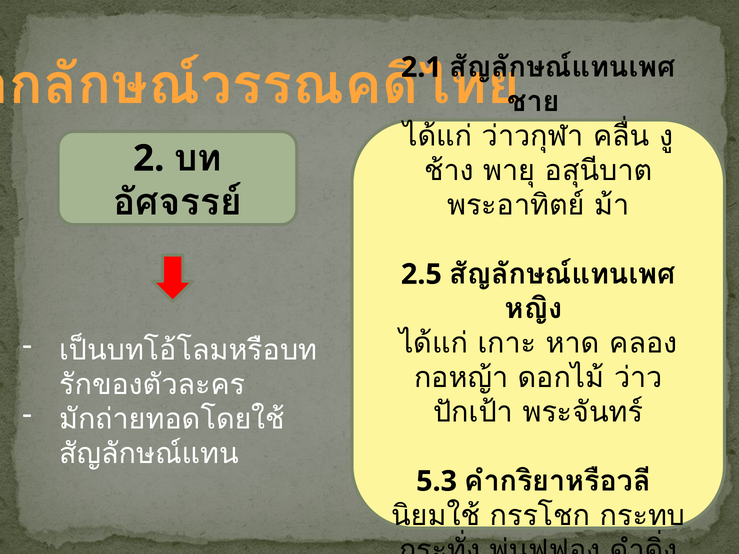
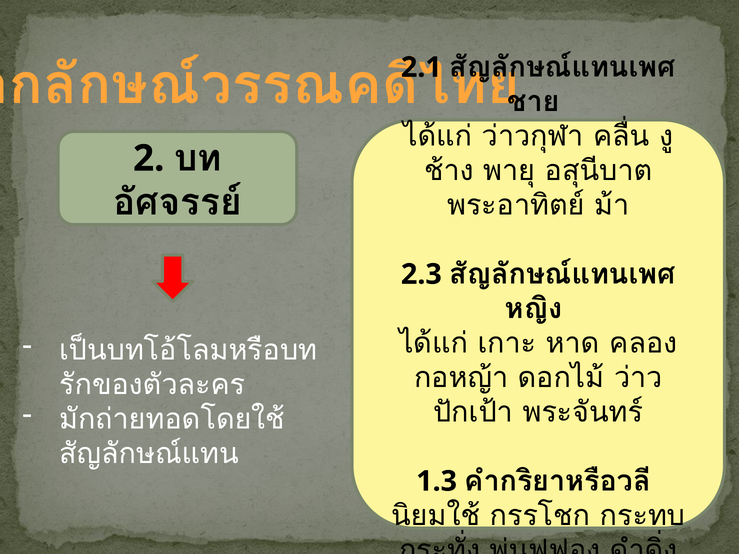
2.5: 2.5 -> 2.3
5.3: 5.3 -> 1.3
